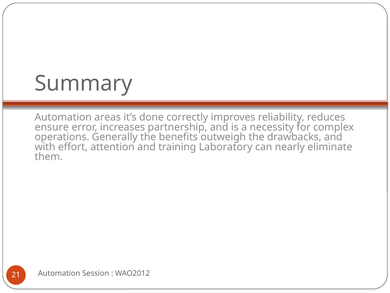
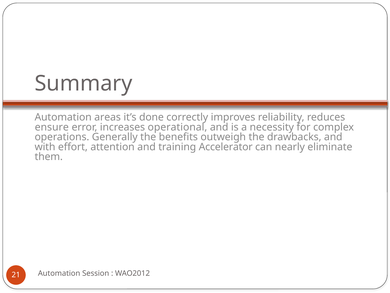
partnership: partnership -> operational
Laboratory: Laboratory -> Accelerator
